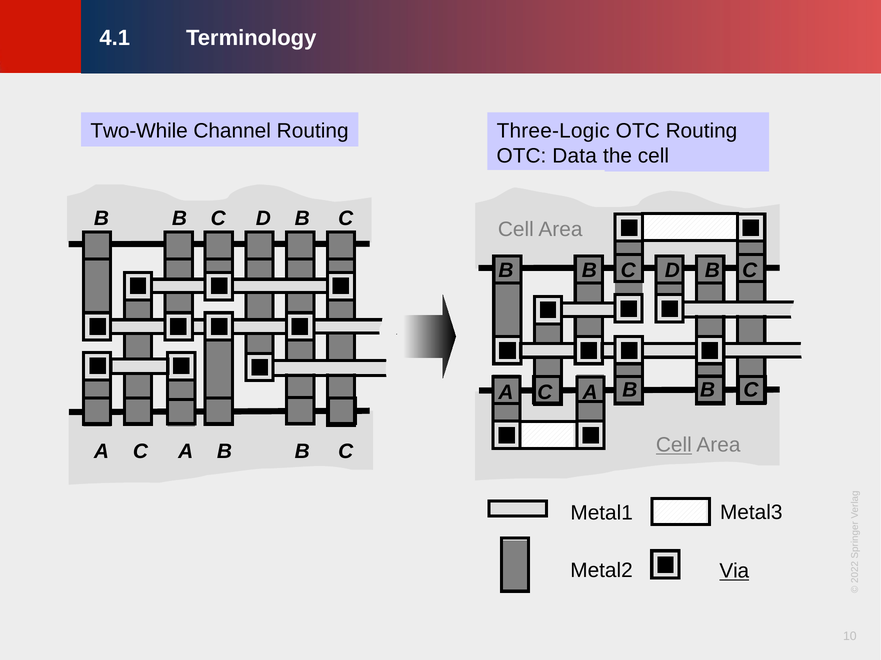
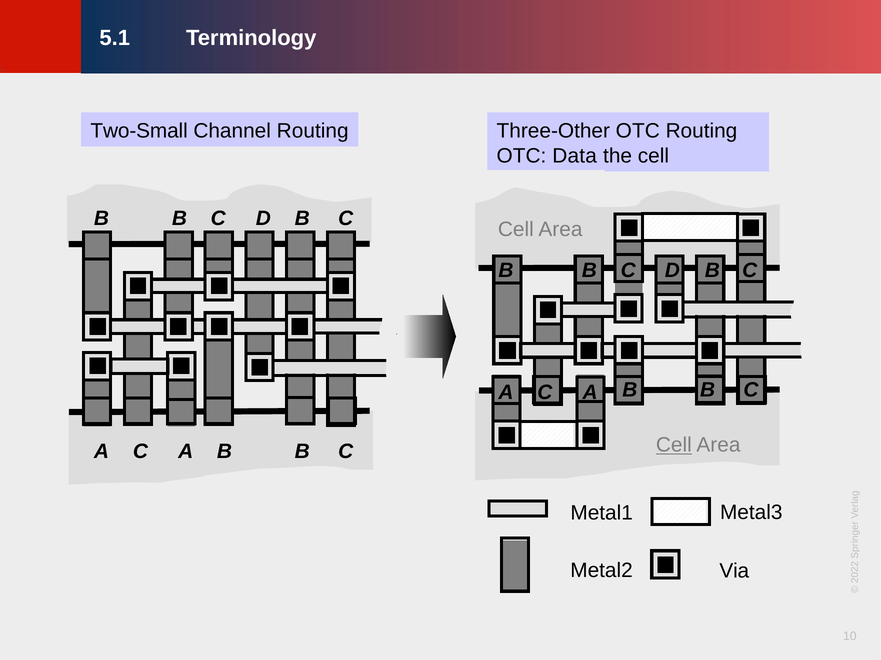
4.1: 4.1 -> 5.1
Two-While: Two-While -> Two-Small
Three-Logic: Three-Logic -> Three-Other
Via underline: present -> none
